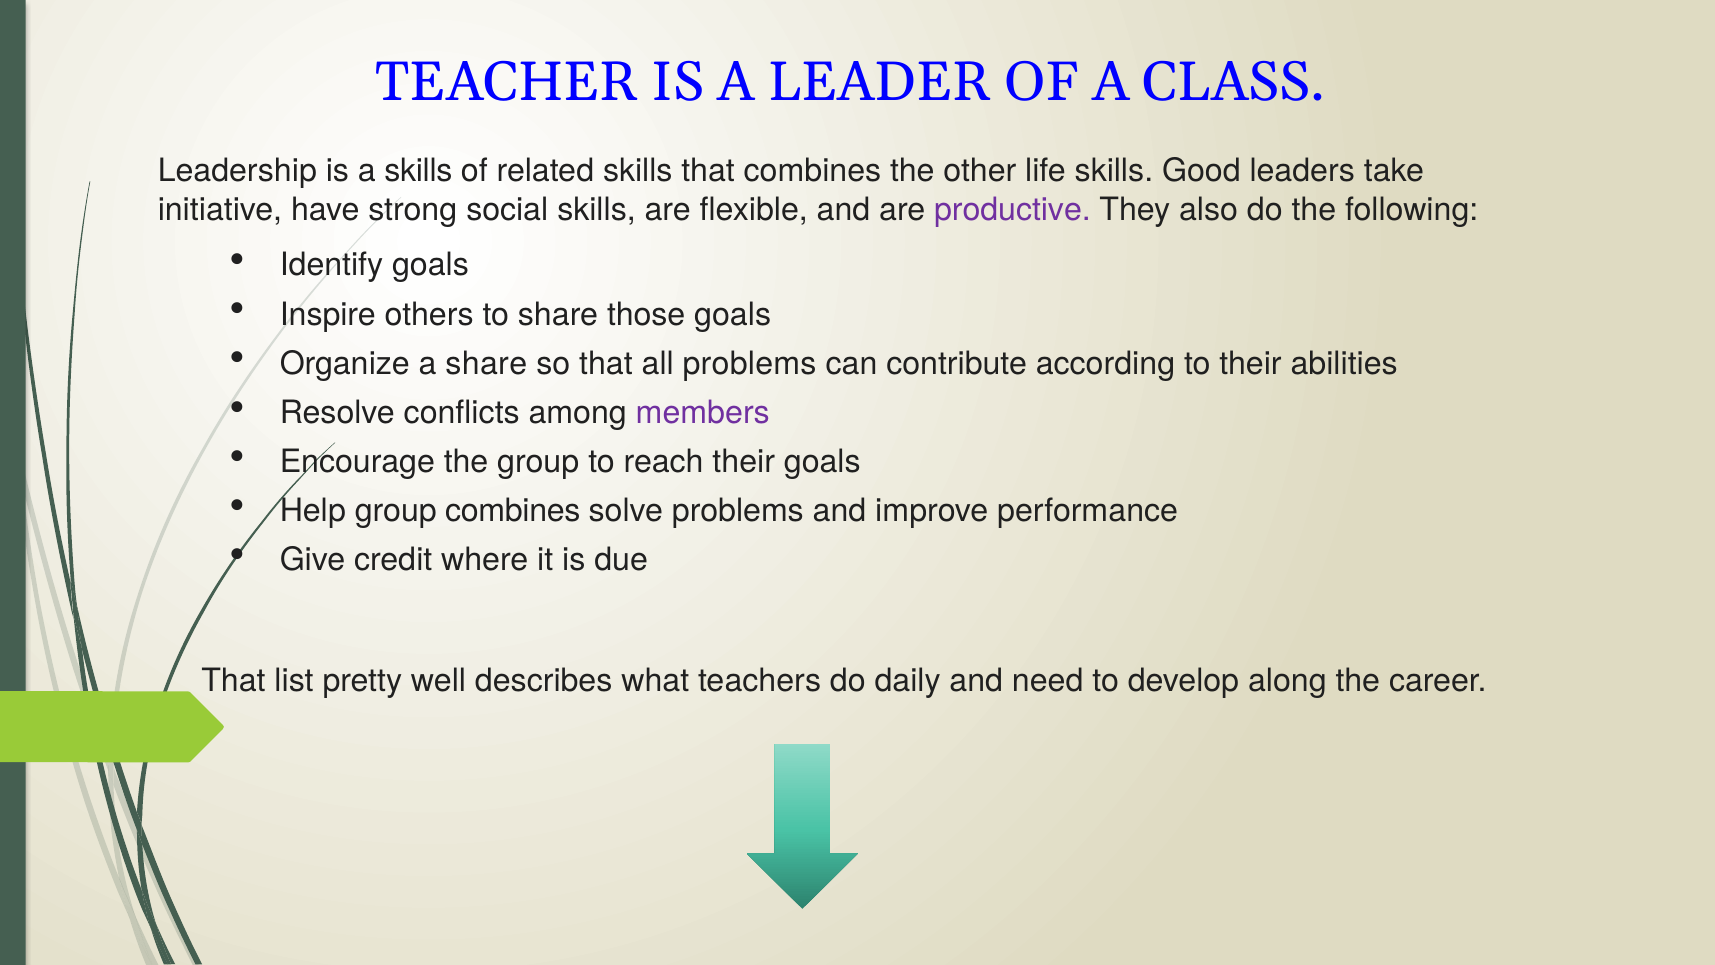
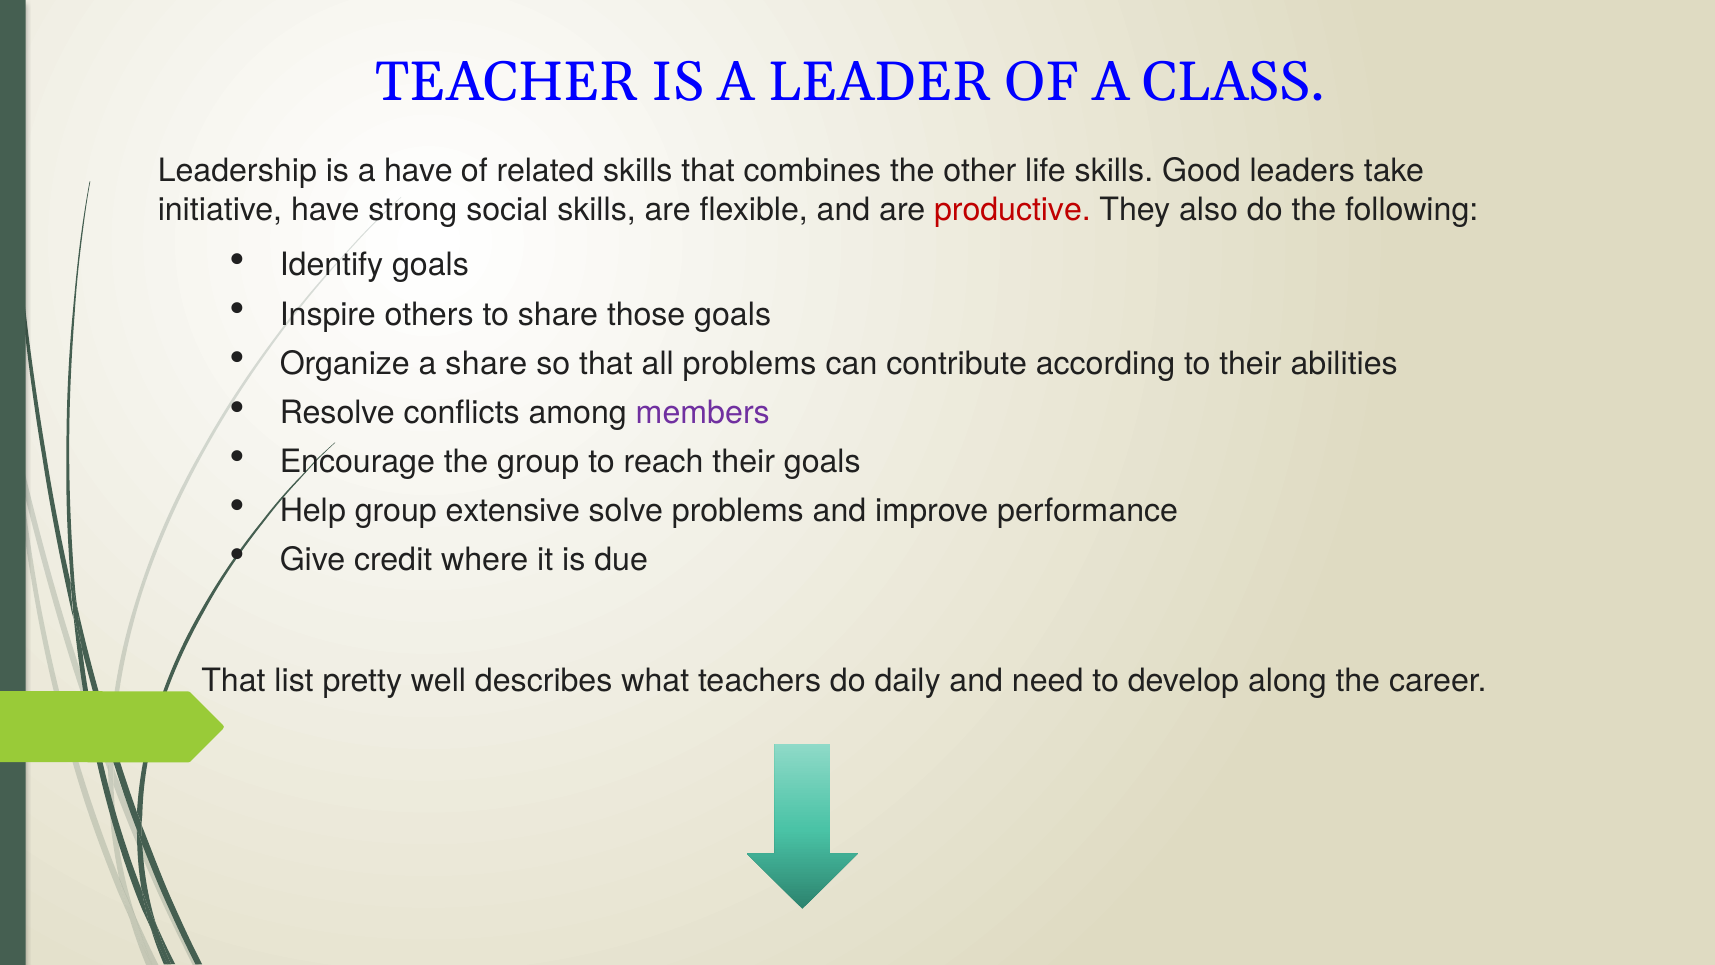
a skills: skills -> have
productive colour: purple -> red
group combines: combines -> extensive
